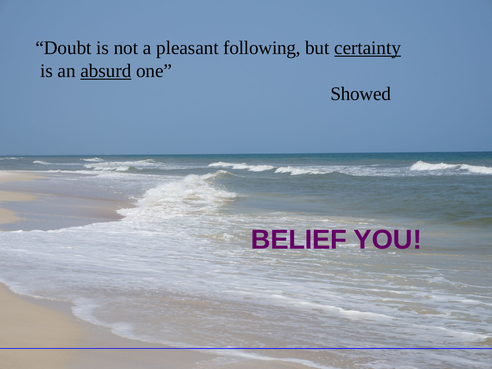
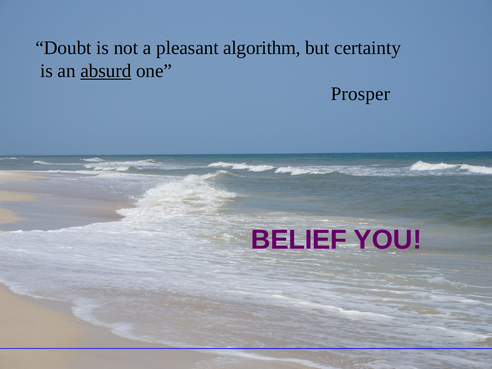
following: following -> algorithm
certainty underline: present -> none
Showed: Showed -> Prosper
